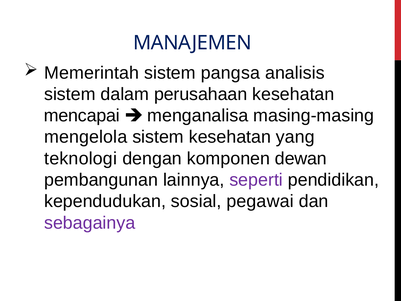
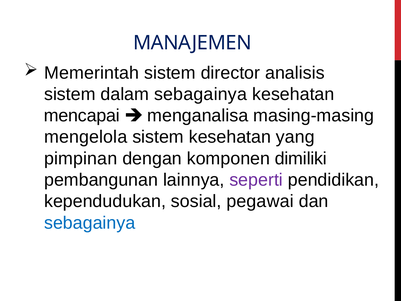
pangsa: pangsa -> director
dalam perusahaan: perusahaan -> sebagainya
teknologi: teknologi -> pimpinan
dewan: dewan -> dimiliki
sebagainya at (90, 223) colour: purple -> blue
